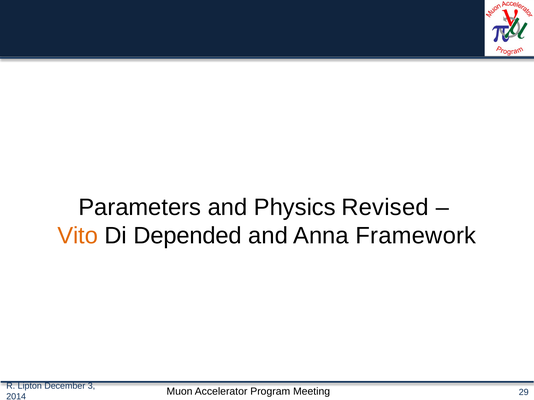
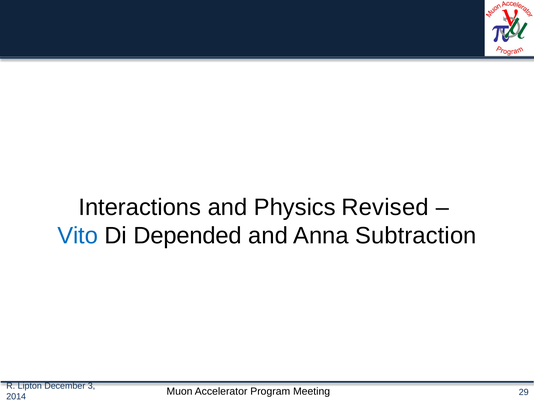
Parameters: Parameters -> Interactions
Vito colour: orange -> blue
Framework: Framework -> Subtraction
